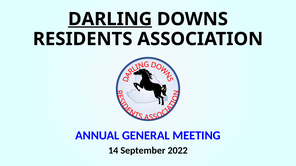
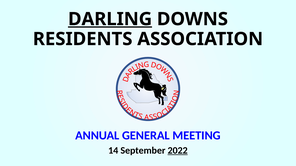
2022 underline: none -> present
